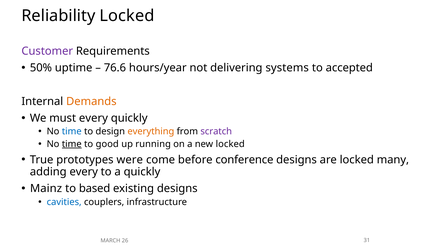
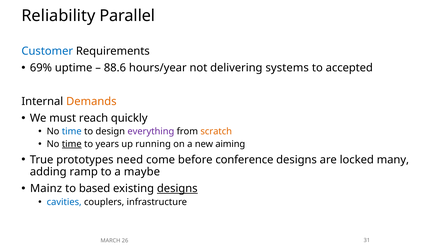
Reliability Locked: Locked -> Parallel
Customer colour: purple -> blue
50%: 50% -> 69%
76.6: 76.6 -> 88.6
must every: every -> reach
everything colour: orange -> purple
scratch colour: purple -> orange
good: good -> years
new locked: locked -> aiming
were: were -> need
adding every: every -> ramp
a quickly: quickly -> maybe
designs at (177, 189) underline: none -> present
